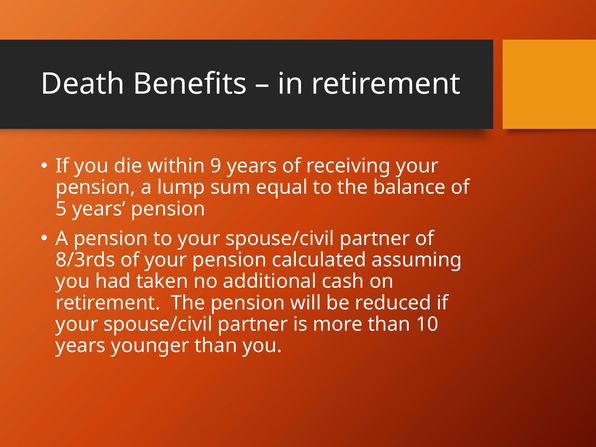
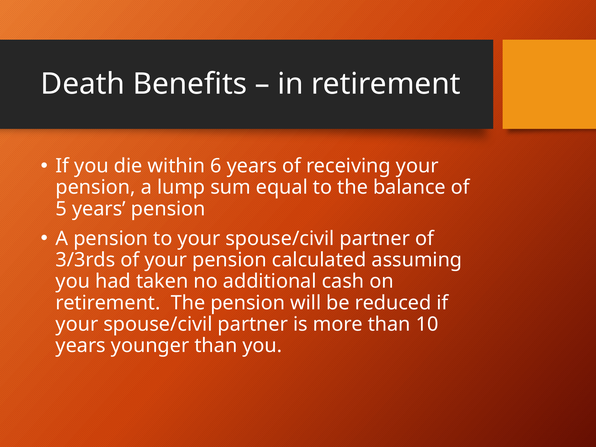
9: 9 -> 6
8/3rds: 8/3rds -> 3/3rds
